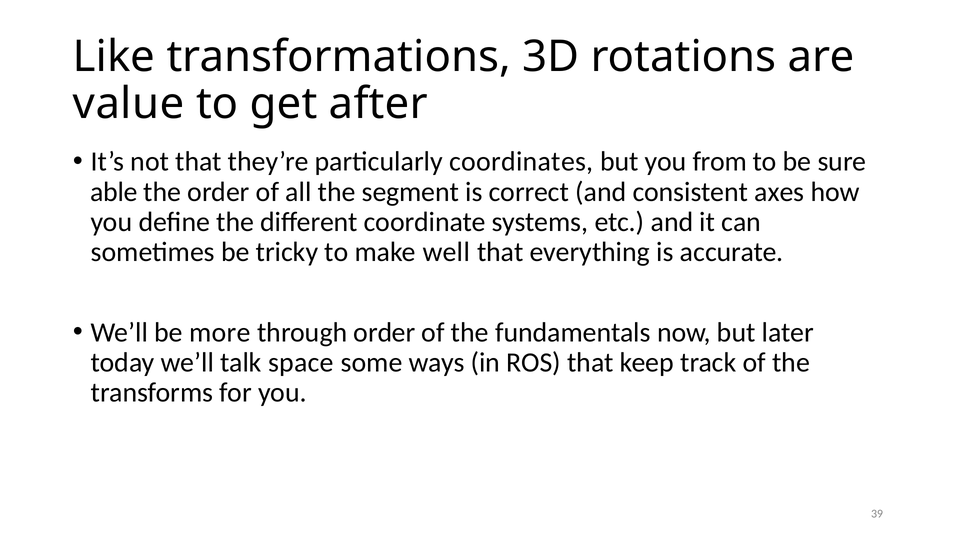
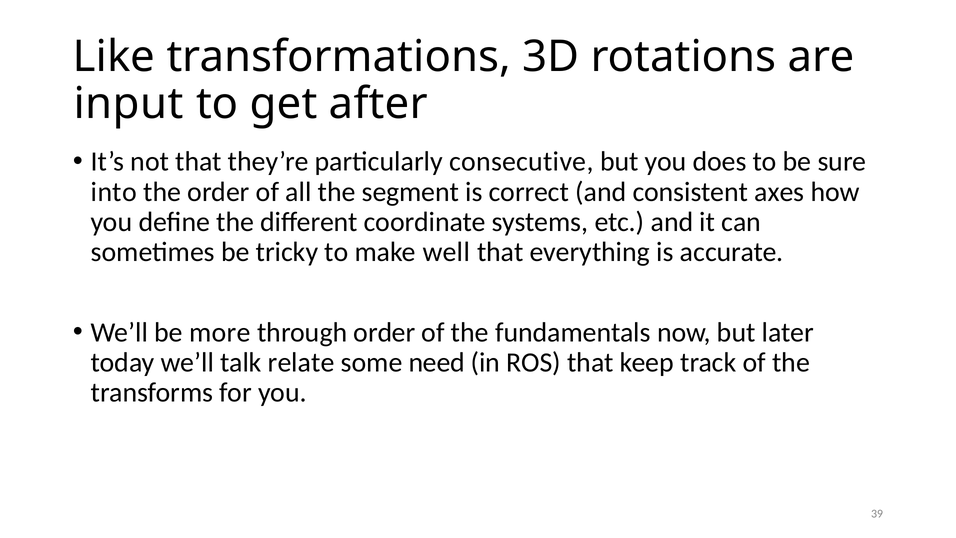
value: value -> input
coordinates: coordinates -> consecutive
from: from -> does
able: able -> into
space: space -> relate
ways: ways -> need
